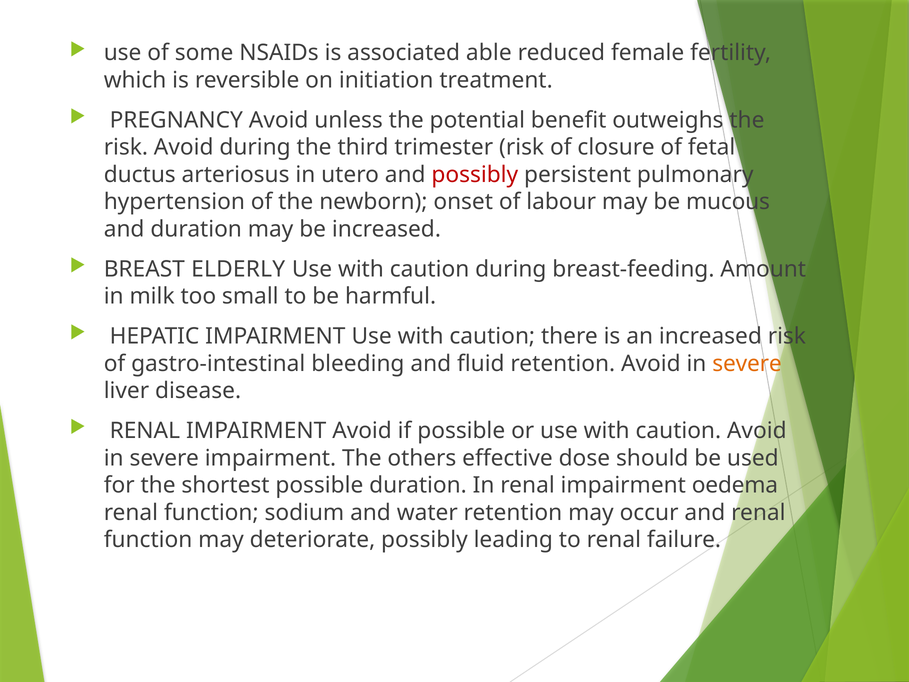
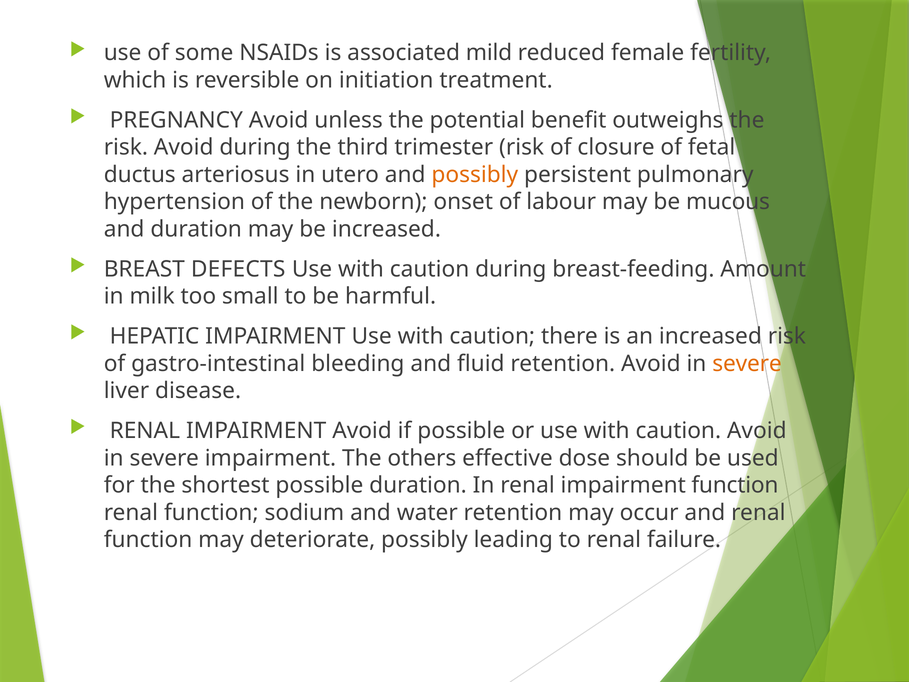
able: able -> mild
possibly at (475, 175) colour: red -> orange
ELDERLY: ELDERLY -> DEFECTS
impairment oedema: oedema -> function
